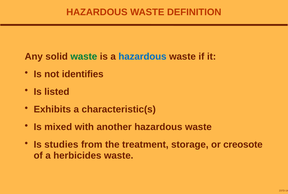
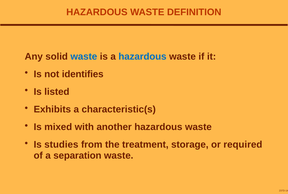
waste at (84, 57) colour: green -> blue
creosote: creosote -> required
herbicides: herbicides -> separation
